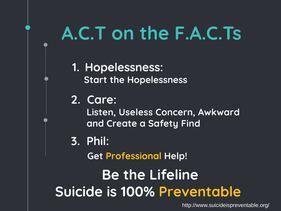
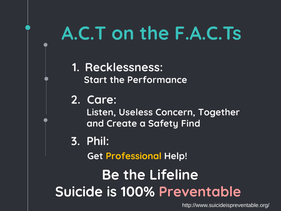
Hopelessness at (124, 67): Hopelessness -> Recklessness
the Hopelessness: Hopelessness -> Performance
Awkward: Awkward -> Together
Preventable colour: yellow -> pink
